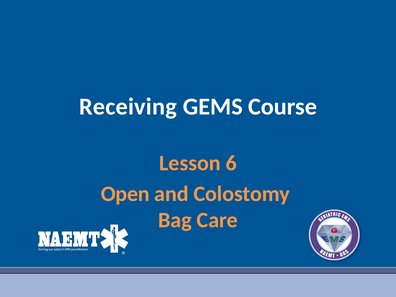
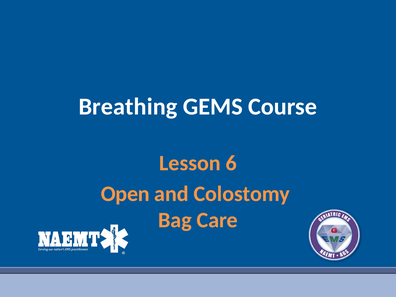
Receiving: Receiving -> Breathing
